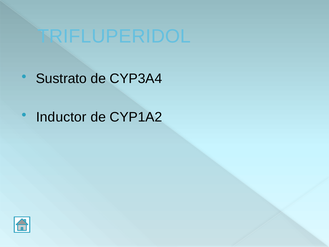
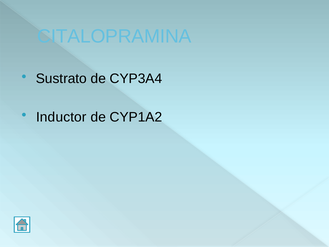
TRIFLUPERIDOL: TRIFLUPERIDOL -> CITALOPRAMINA
